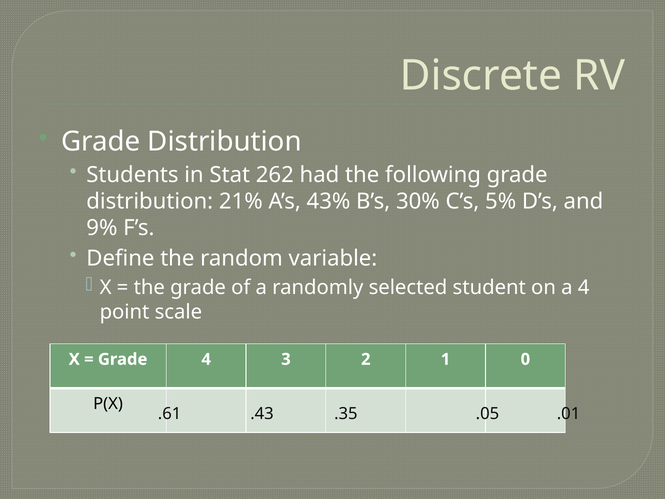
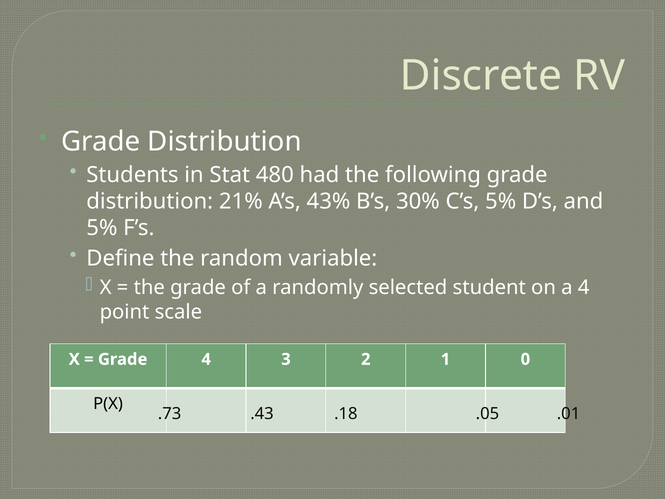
262: 262 -> 480
9% at (102, 228): 9% -> 5%
.61: .61 -> .73
.35: .35 -> .18
